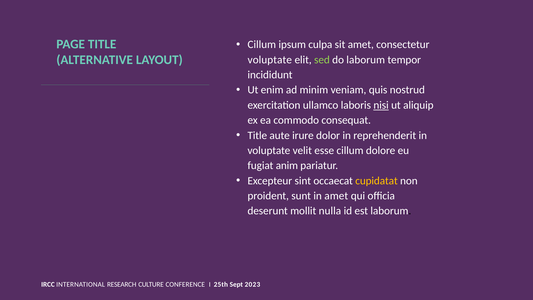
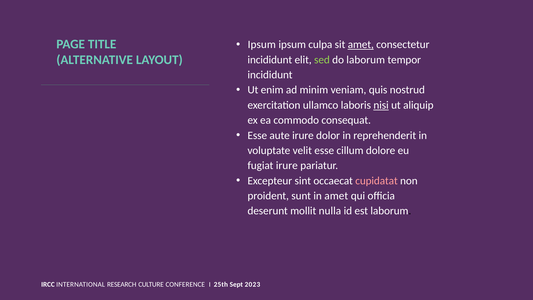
Cillum at (262, 45): Cillum -> Ipsum
amet at (361, 45) underline: none -> present
voluptate at (270, 60): voluptate -> incididunt
Title at (257, 135): Title -> Esse
fugiat anim: anim -> irure
cupidatat colour: yellow -> pink
